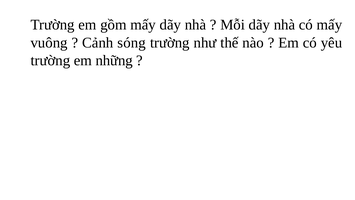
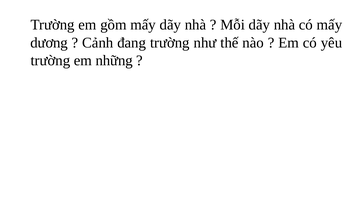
vuông: vuông -> dương
sóng: sóng -> đang
